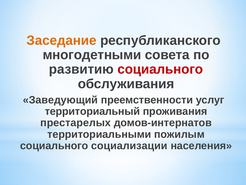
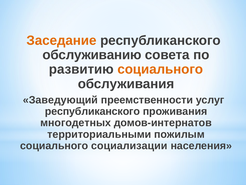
многодетными: многодетными -> обслуживанию
социального at (160, 69) colour: red -> orange
территориальный at (92, 111): территориальный -> республиканского
престарелых: престарелых -> многодетных
